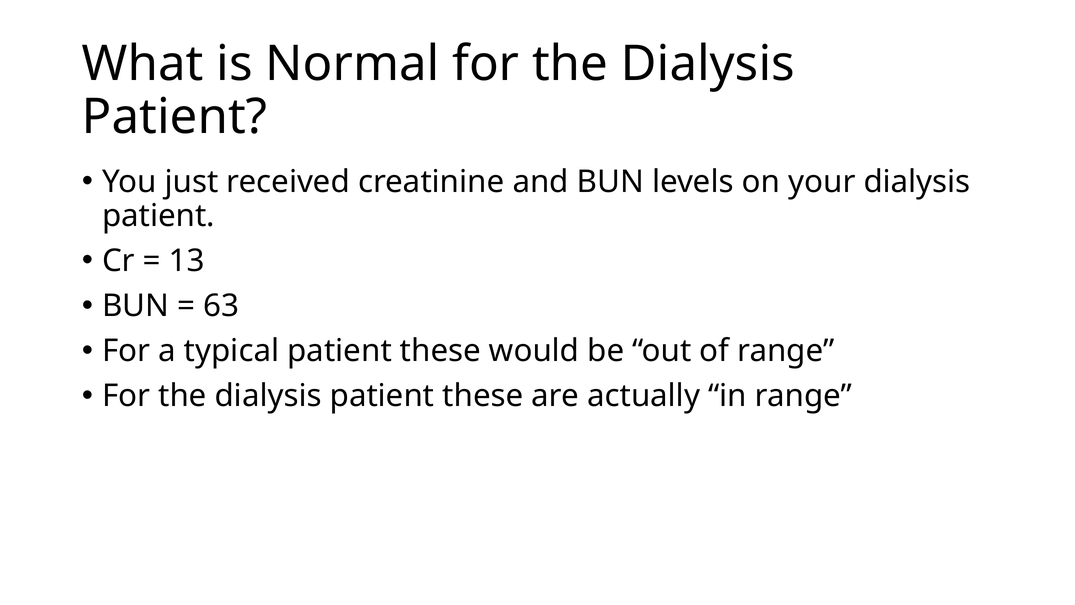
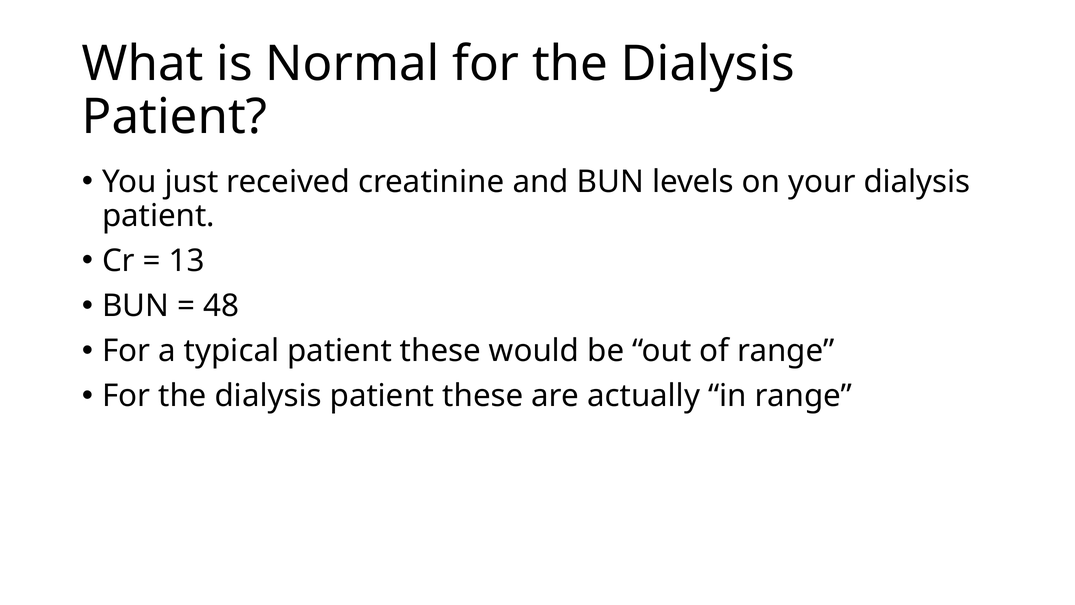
63: 63 -> 48
